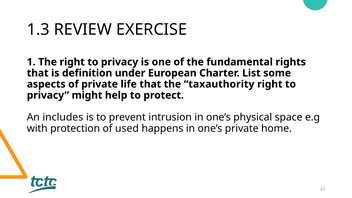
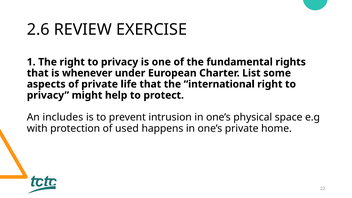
1.3: 1.3 -> 2.6
definition: definition -> whenever
taxauthority: taxauthority -> international
